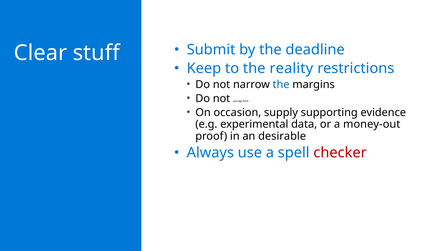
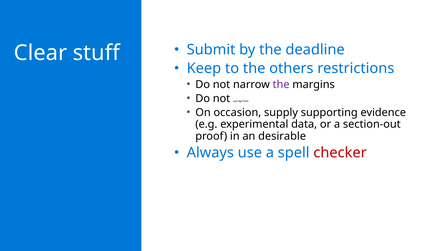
reality: reality -> others
the at (281, 85) colour: blue -> purple
money-out: money-out -> section-out
